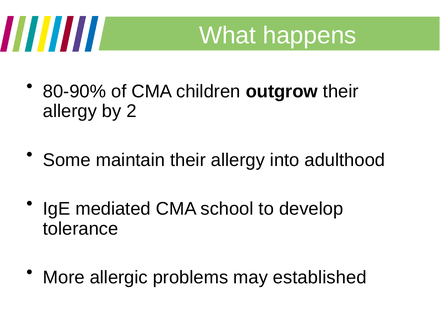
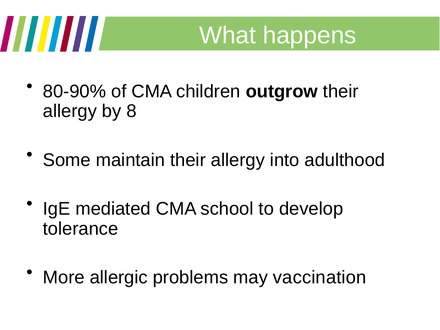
2: 2 -> 8
established: established -> vaccination
